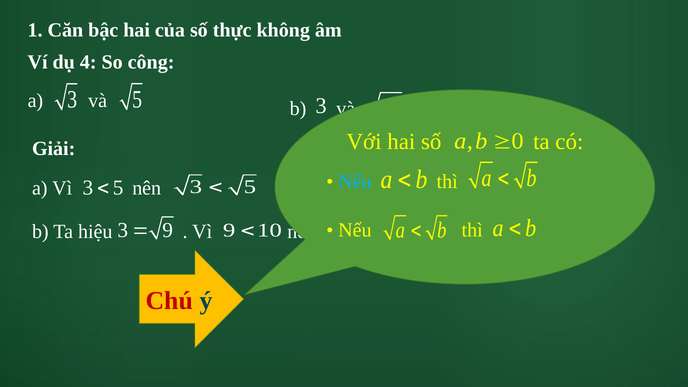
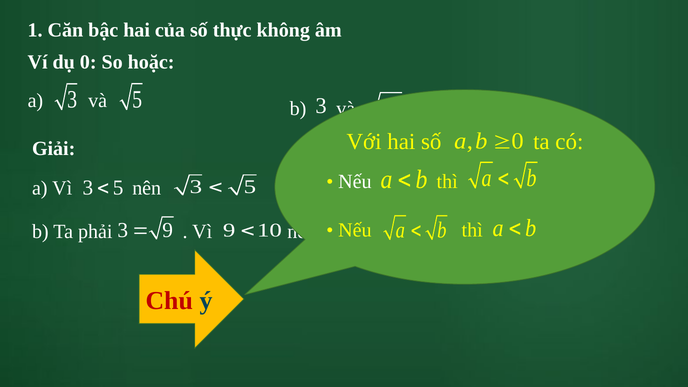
dụ 4: 4 -> 0
công: công -> hoặc
Nếu at (355, 182) colour: light blue -> white
hiệu: hiệu -> phải
